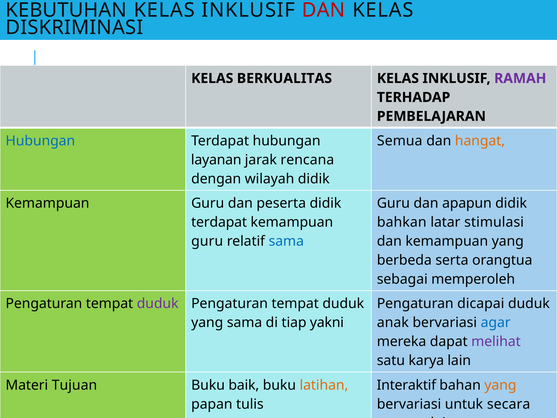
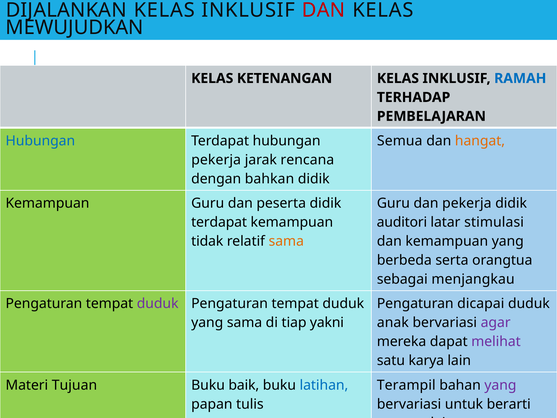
KEBUTUHAN: KEBUTUHAN -> DIJALANKAN
DISKRIMINASI: DISKRIMINASI -> MEWUJUDKAN
BERKUALITAS: BERKUALITAS -> KETENANGAN
RAMAH colour: purple -> blue
layanan at (216, 160): layanan -> pekerja
wilayah: wilayah -> bahkan
dan apapun: apapun -> pekerja
bahkan: bahkan -> auditori
guru at (207, 241): guru -> tidak
sama at (286, 241) colour: blue -> orange
memperoleh: memperoleh -> menjangkau
agar colour: blue -> purple
latihan colour: orange -> blue
Interaktif: Interaktif -> Terampil
yang at (500, 385) colour: orange -> purple
secara: secara -> berarti
